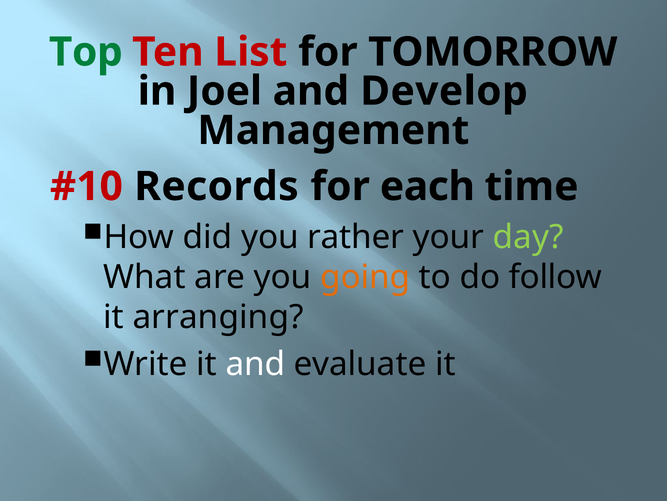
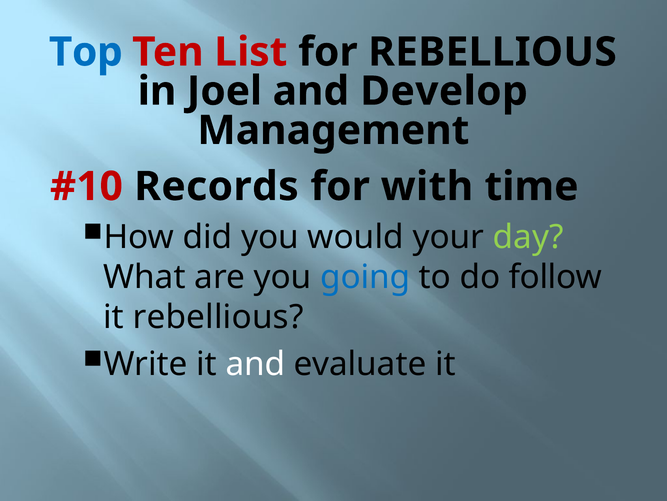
Top colour: green -> blue
for TOMORROW: TOMORROW -> REBELLIOUS
each: each -> with
rather: rather -> would
going colour: orange -> blue
it arranging: arranging -> rebellious
